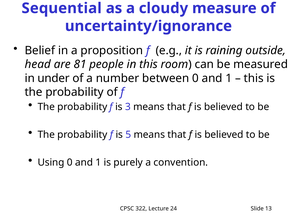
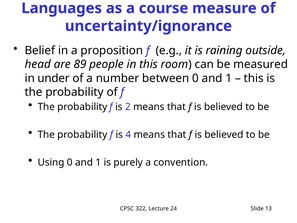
Sequential: Sequential -> Languages
cloudy: cloudy -> course
81: 81 -> 89
3: 3 -> 2
5: 5 -> 4
